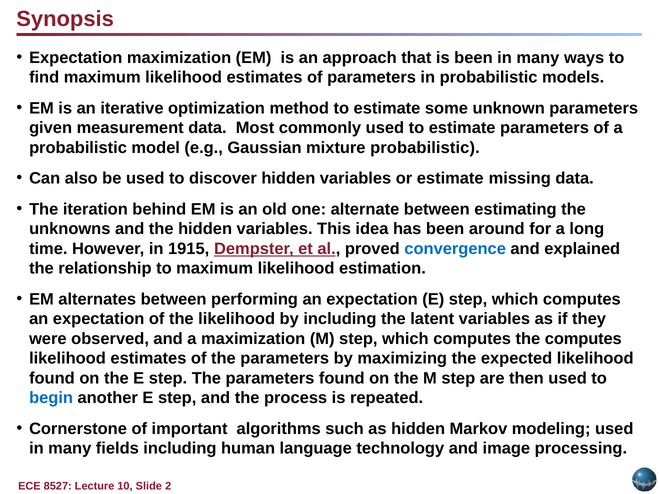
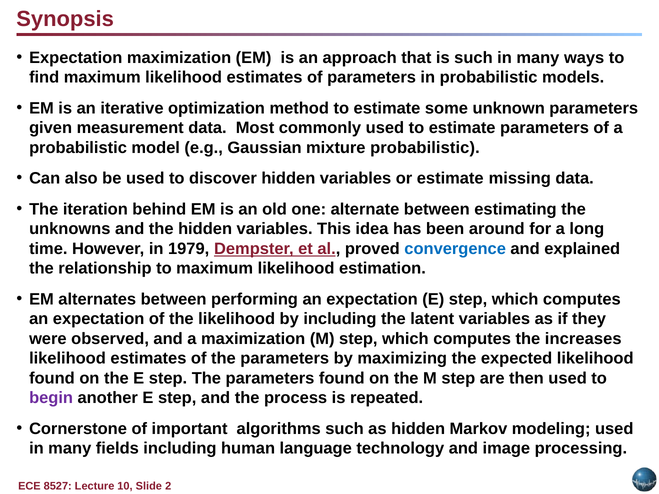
is been: been -> such
1915: 1915 -> 1979
the computes: computes -> increases
begin colour: blue -> purple
